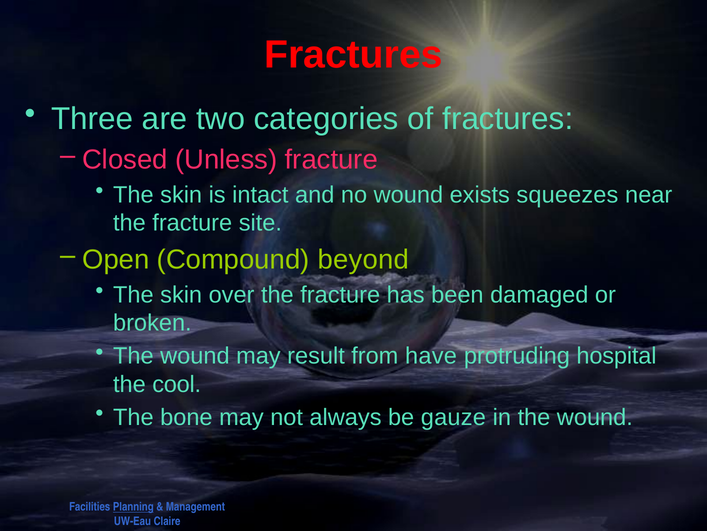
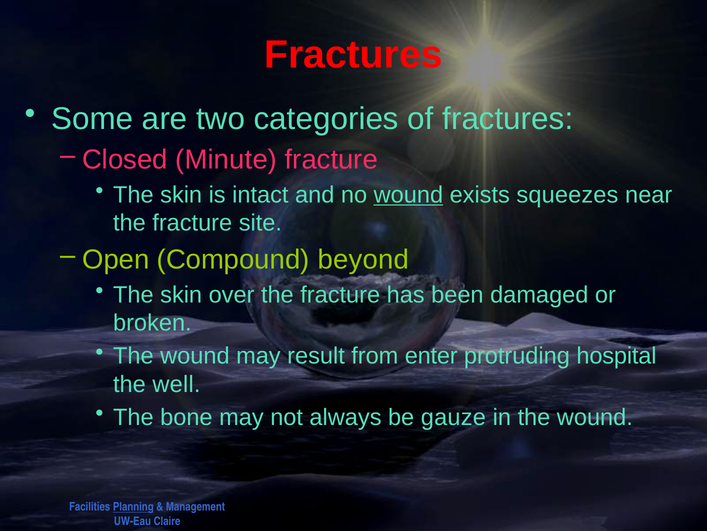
Three: Three -> Some
Unless: Unless -> Minute
wound at (408, 195) underline: none -> present
have: have -> enter
cool: cool -> well
